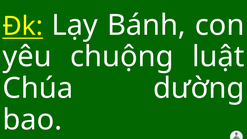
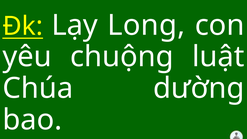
Bánh: Bánh -> Long
